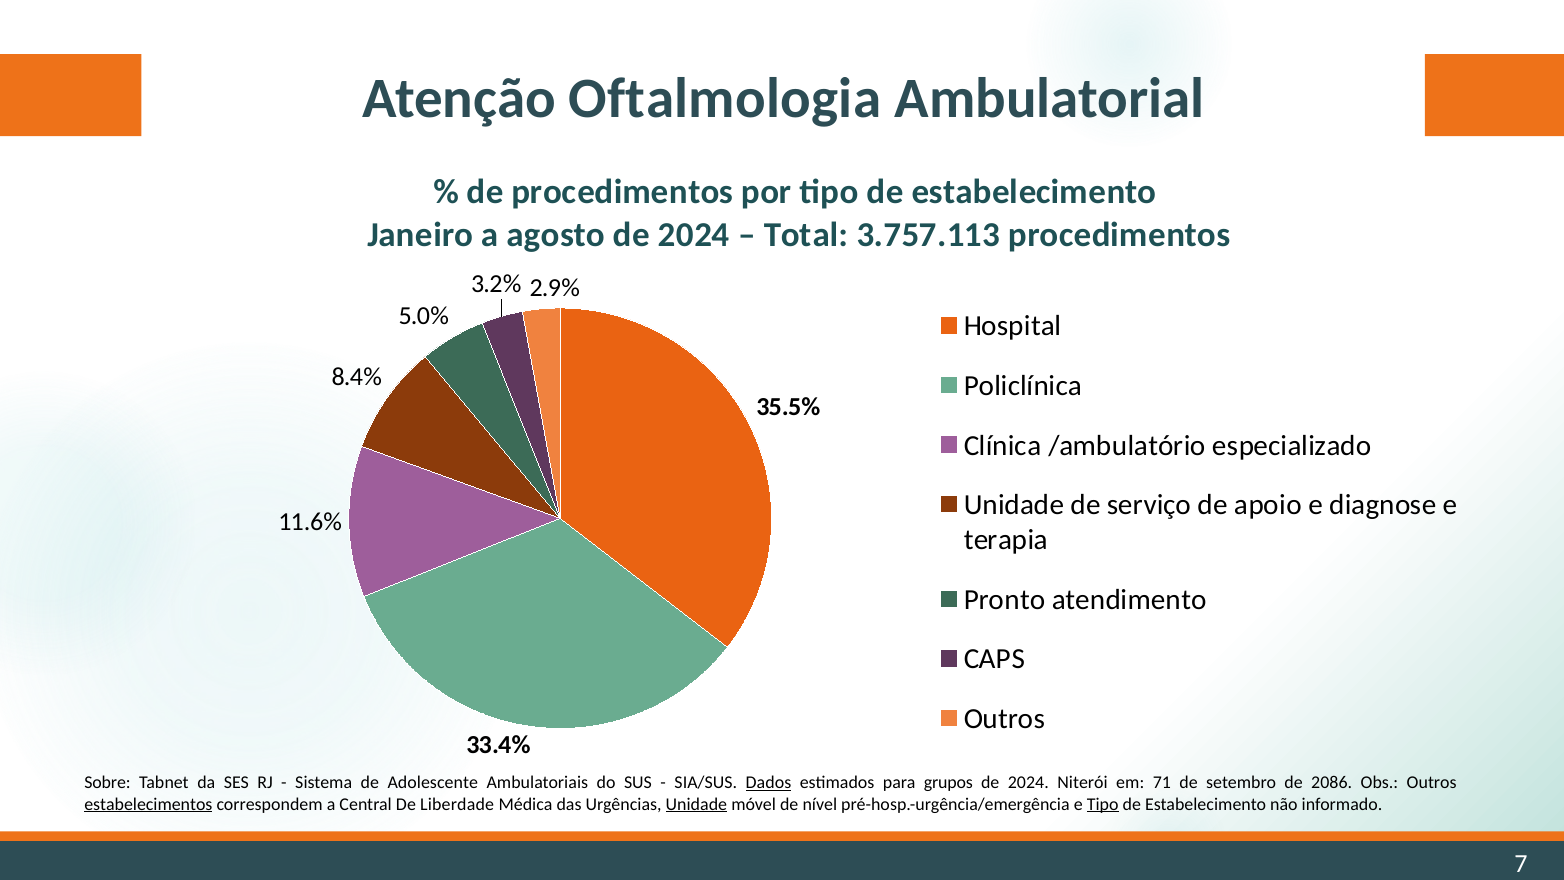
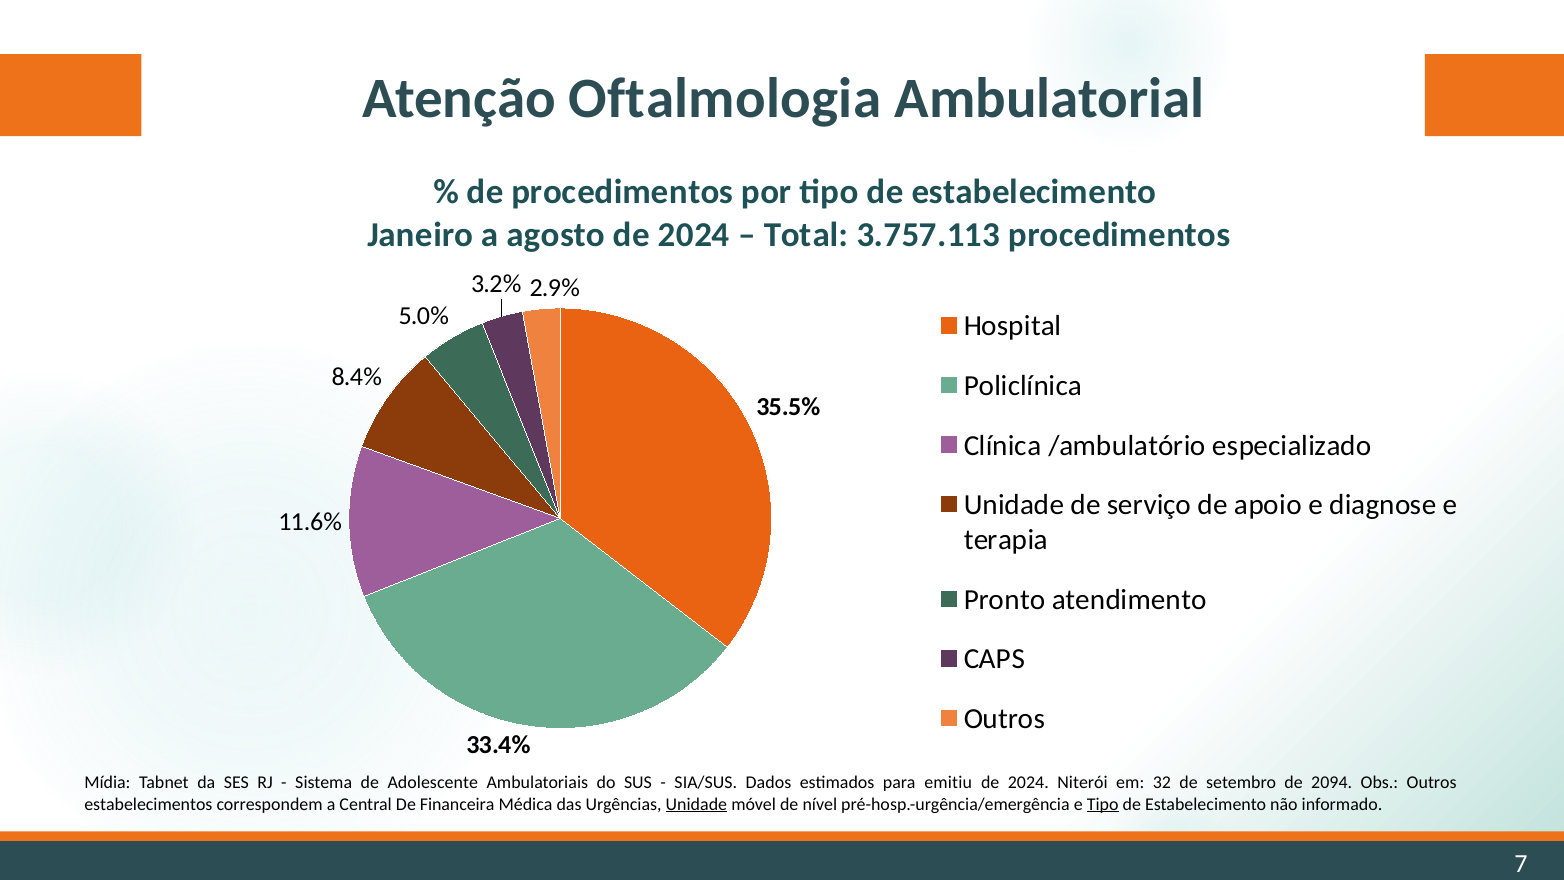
Sobre: Sobre -> Mídia
Dados underline: present -> none
grupos: grupos -> emitiu
71: 71 -> 32
2086: 2086 -> 2094
estabelecimentos underline: present -> none
Liberdade: Liberdade -> Financeira
